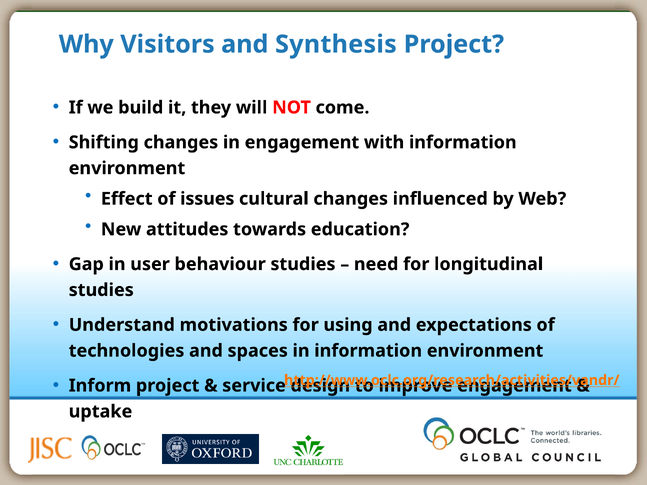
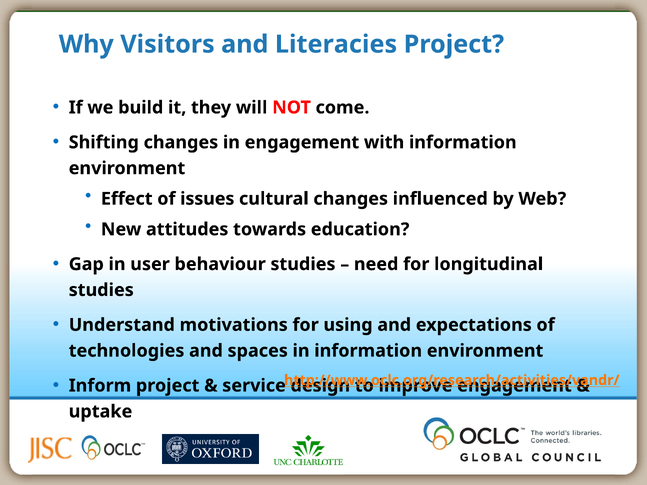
Synthesis: Synthesis -> Literacies
